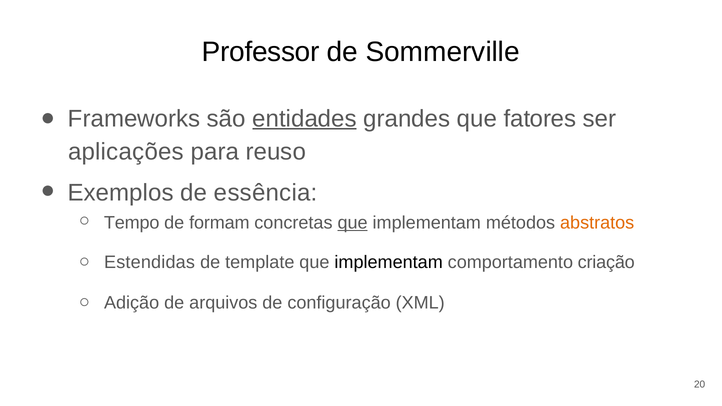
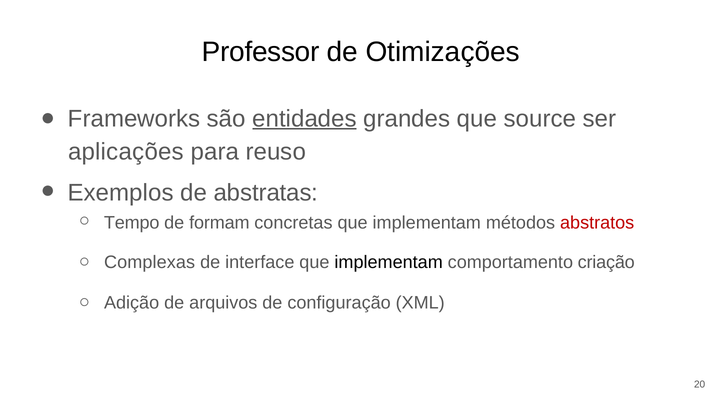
Sommerville: Sommerville -> Otimizações
fatores: fatores -> source
essência: essência -> abstratas
que at (353, 223) underline: present -> none
abstratos colour: orange -> red
Estendidas: Estendidas -> Complexas
template: template -> interface
